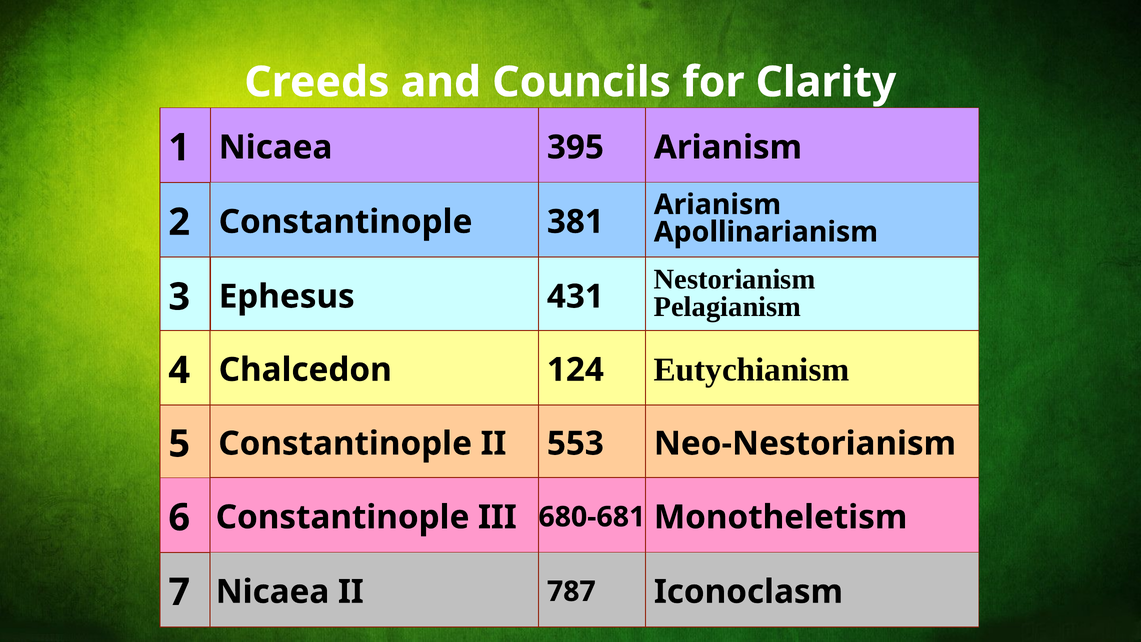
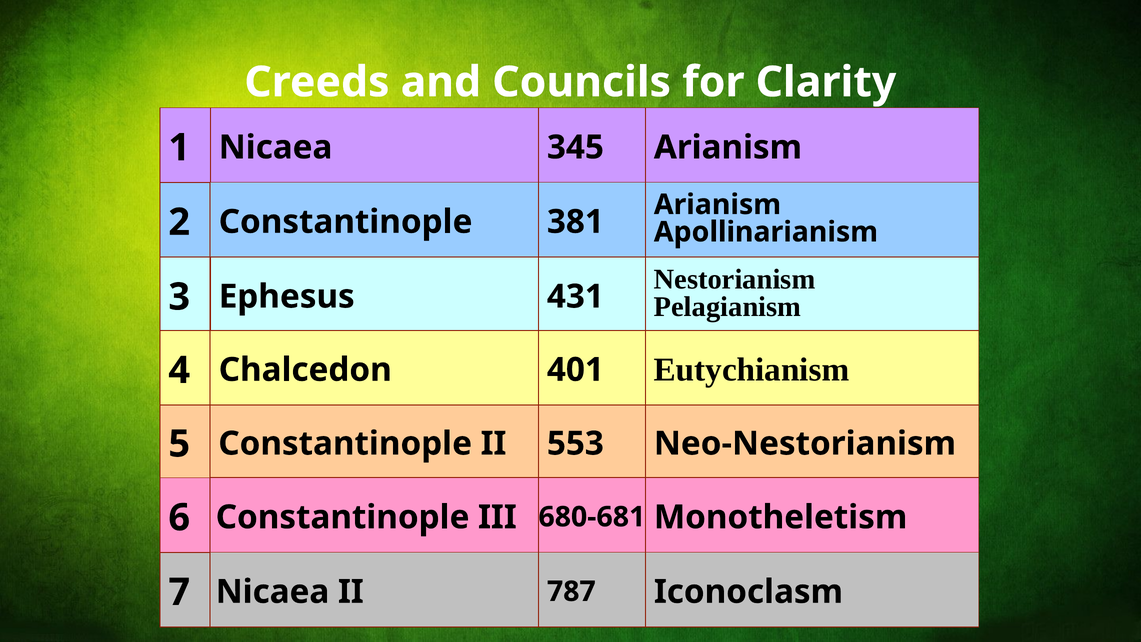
395: 395 -> 345
124: 124 -> 401
